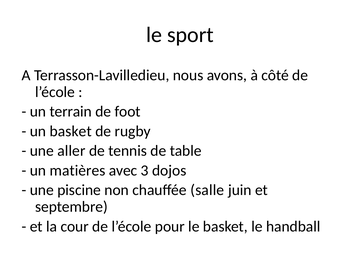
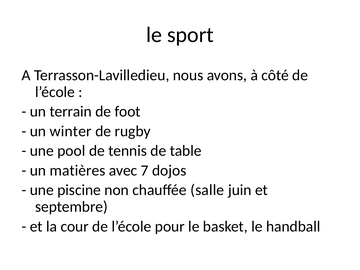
un basket: basket -> winter
aller: aller -> pool
3: 3 -> 7
